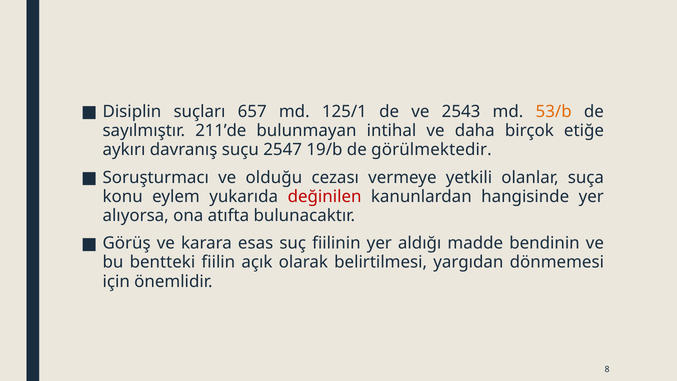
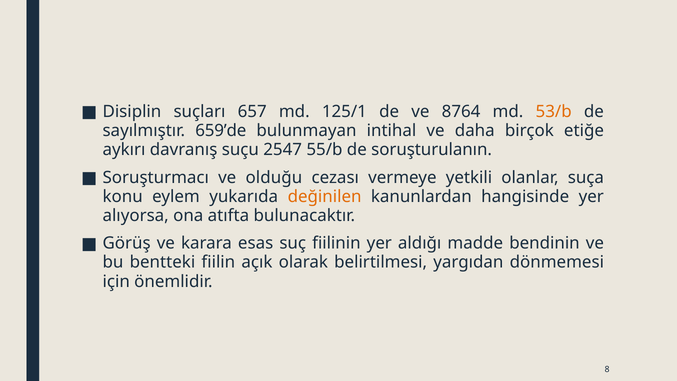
2543: 2543 -> 8764
211’de: 211’de -> 659’de
19/b: 19/b -> 55/b
görülmektedir: görülmektedir -> soruşturulanın
değinilen colour: red -> orange
